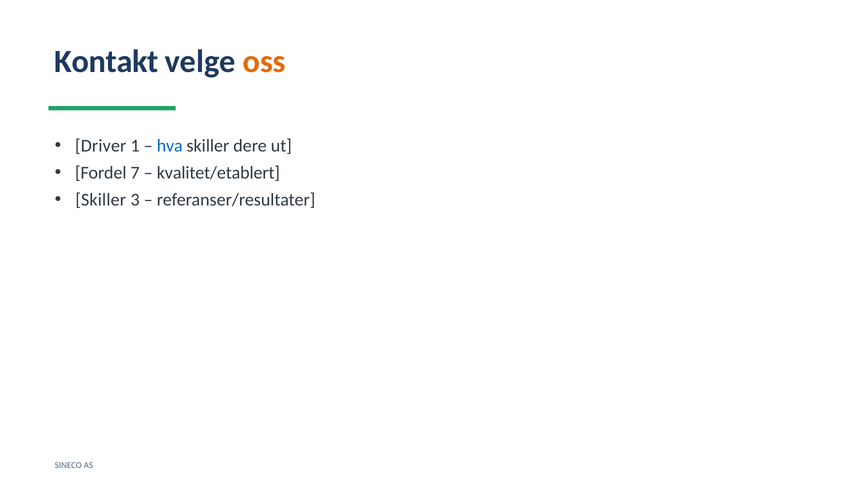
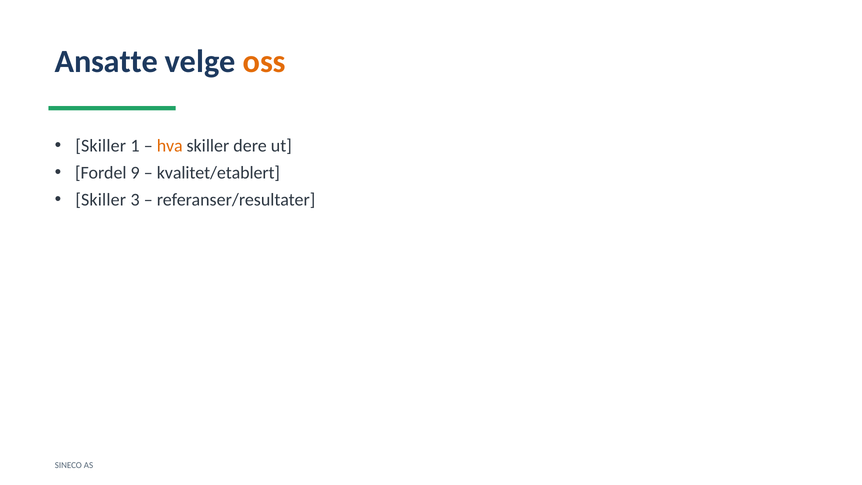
Kontakt: Kontakt -> Ansatte
Driver at (101, 146): Driver -> Skiller
hva colour: blue -> orange
7: 7 -> 9
